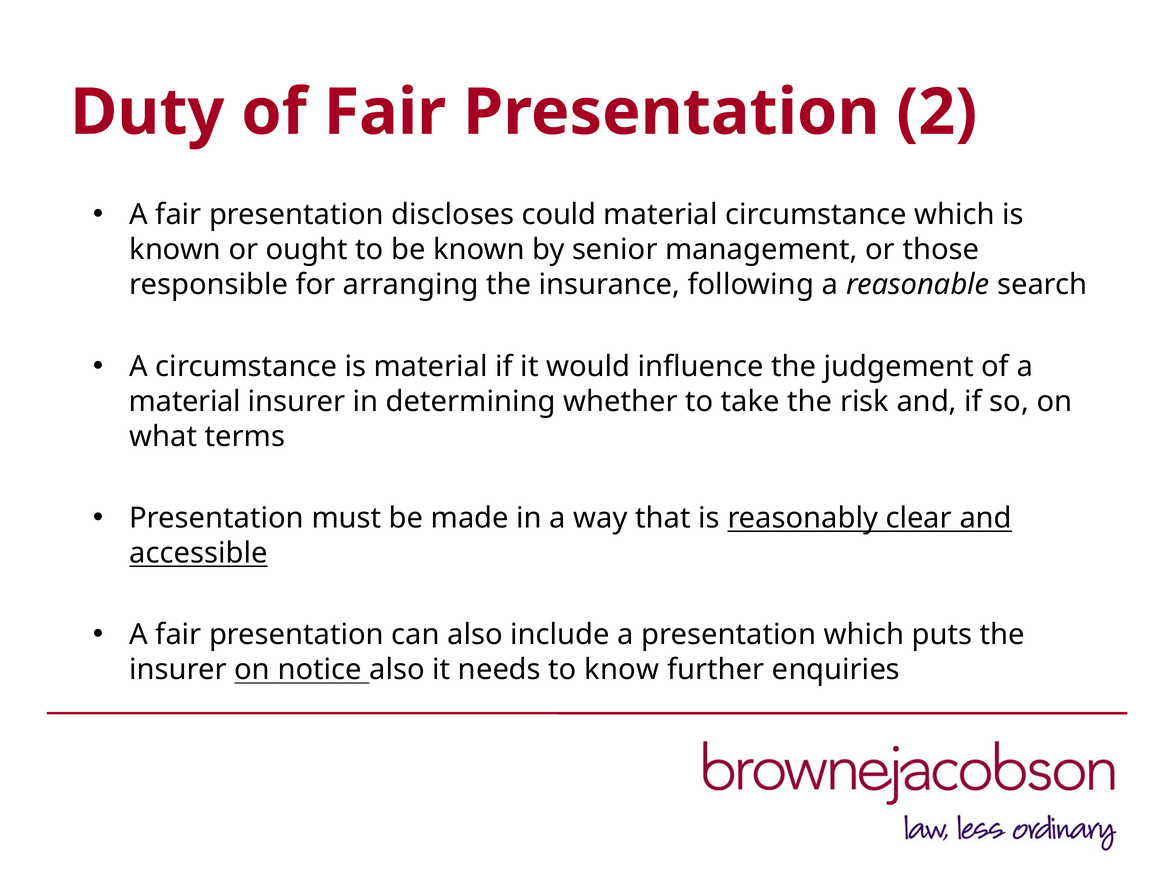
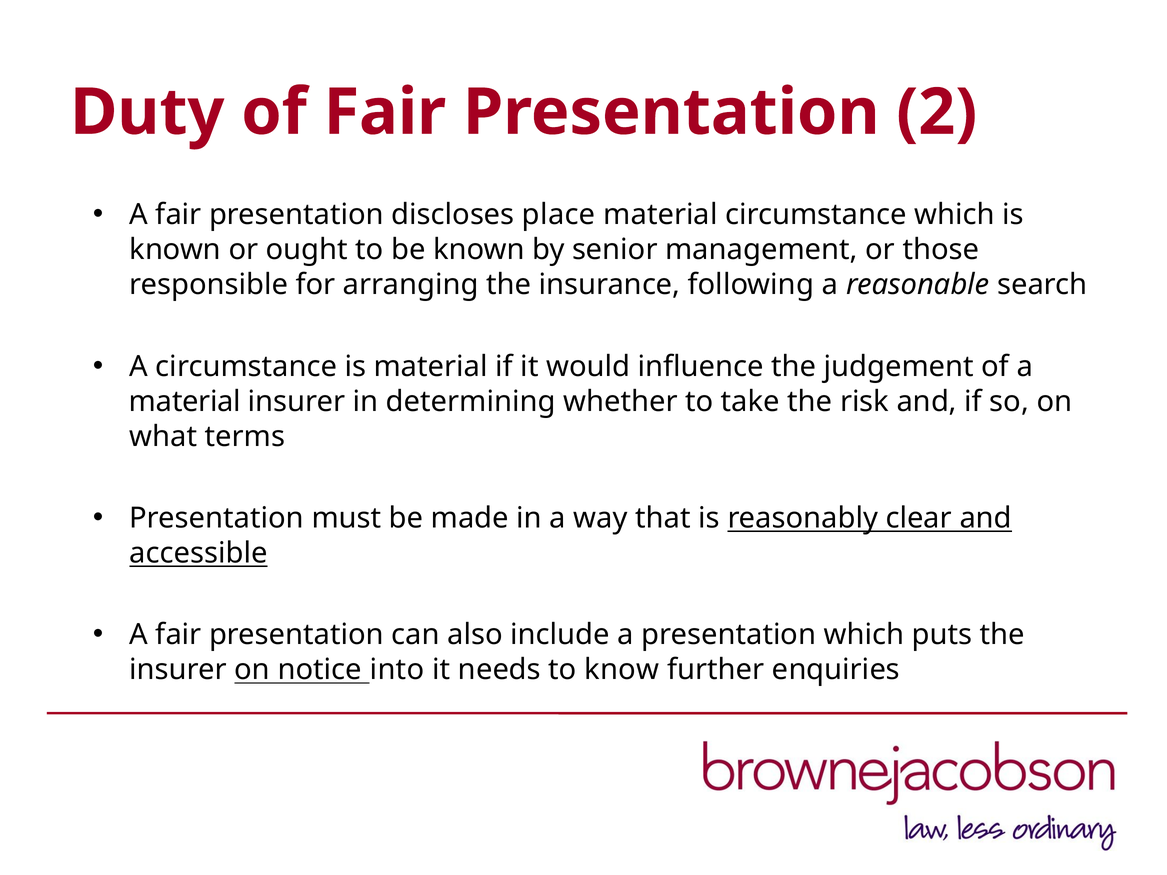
could: could -> place
notice also: also -> into
